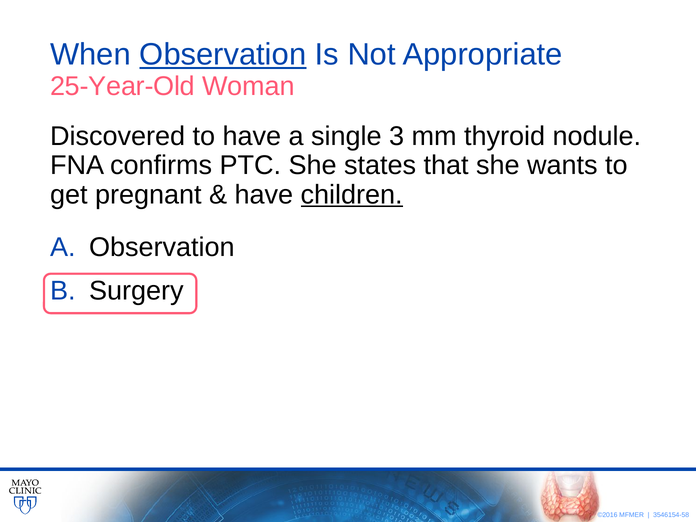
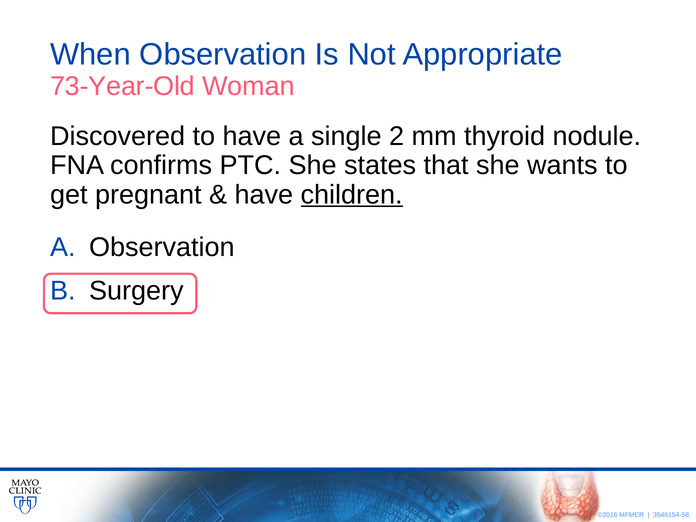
Observation at (223, 55) underline: present -> none
25-Year-Old: 25-Year-Old -> 73-Year-Old
3: 3 -> 2
